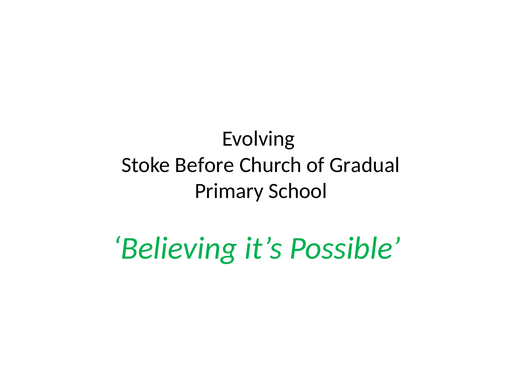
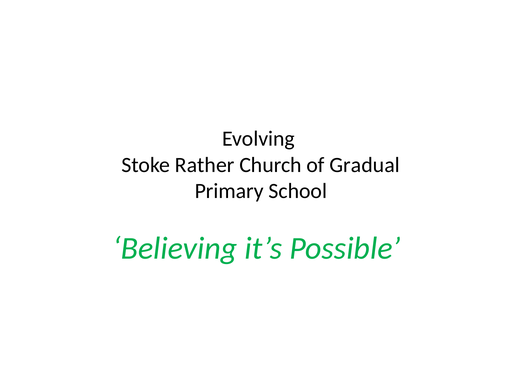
Before: Before -> Rather
